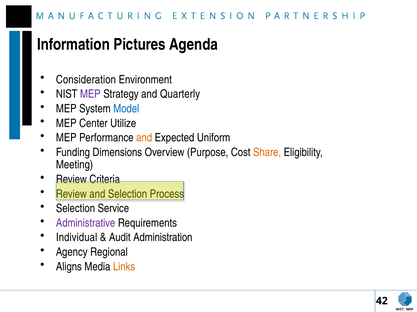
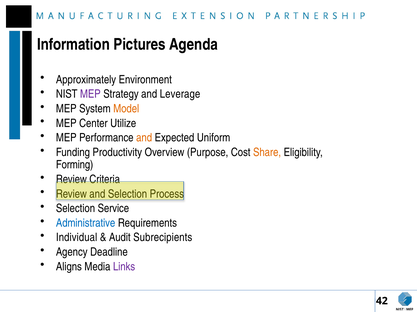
Consideration: Consideration -> Approximately
Quarterly: Quarterly -> Leverage
Model colour: blue -> orange
Dimensions: Dimensions -> Productivity
Meeting: Meeting -> Forming
Administrative colour: purple -> blue
Administration: Administration -> Subrecipients
Regional: Regional -> Deadline
Links colour: orange -> purple
